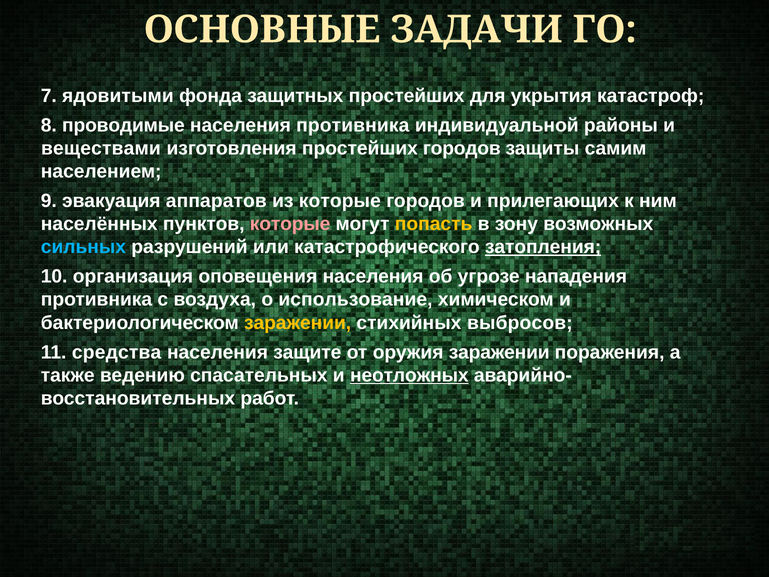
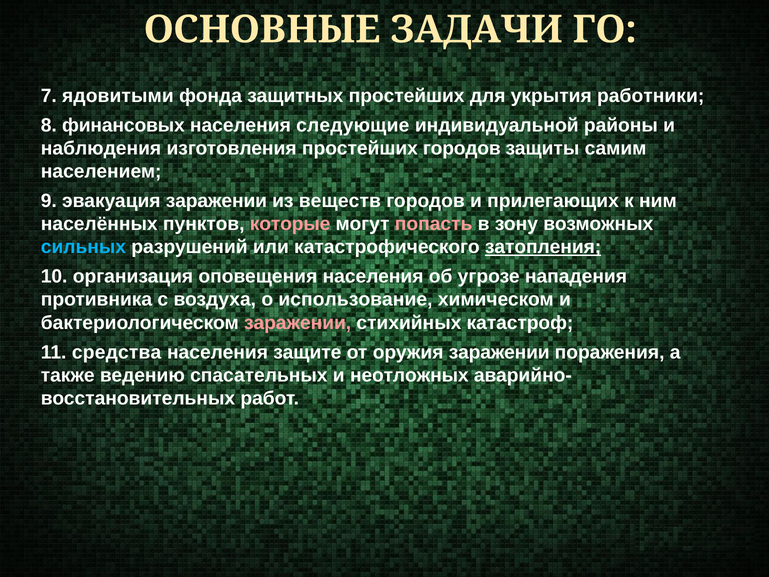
катастроф: катастроф -> работники
проводимые: проводимые -> финансовых
населения противника: противника -> следующие
веществами: веществами -> наблюдения
эвакуация аппаратов: аппаратов -> заражении
из которые: которые -> веществ
попасть colour: yellow -> pink
заражении at (298, 323) colour: yellow -> pink
выбросов: выбросов -> катастроф
неотложных underline: present -> none
